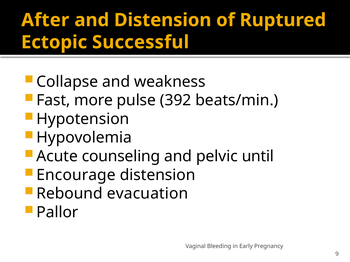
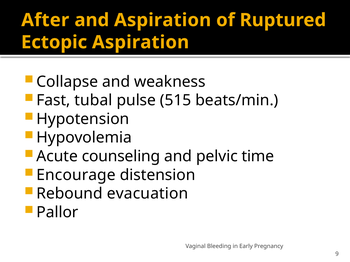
and Distension: Distension -> Aspiration
Ectopic Successful: Successful -> Aspiration
more: more -> tubal
392: 392 -> 515
until: until -> time
